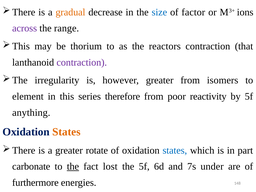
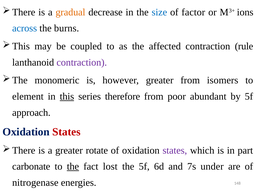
across colour: purple -> blue
range: range -> burns
thorium: thorium -> coupled
reactors: reactors -> affected
that: that -> rule
irregularity: irregularity -> monomeric
this underline: none -> present
reactivity: reactivity -> abundant
anything: anything -> approach
States at (66, 132) colour: orange -> red
states at (175, 150) colour: blue -> purple
furthermore: furthermore -> nitrogenase
